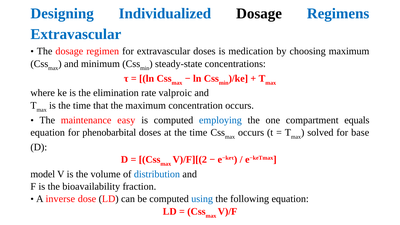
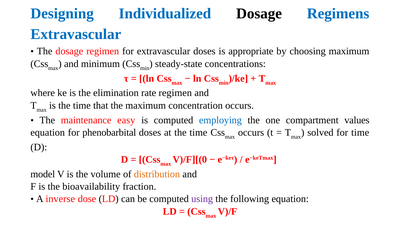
medication: medication -> appropriate
rate valproic: valproic -> regimen
equals: equals -> values
for base: base -> time
V)/F][(2: V)/F][(2 -> V)/F][(0
distribution colour: blue -> orange
using colour: blue -> purple
